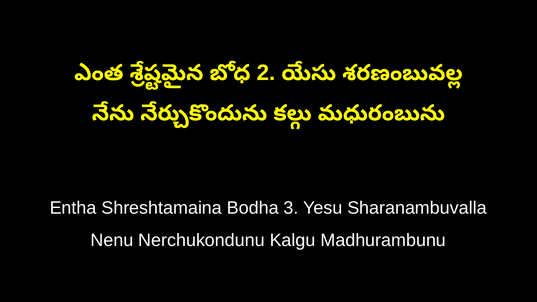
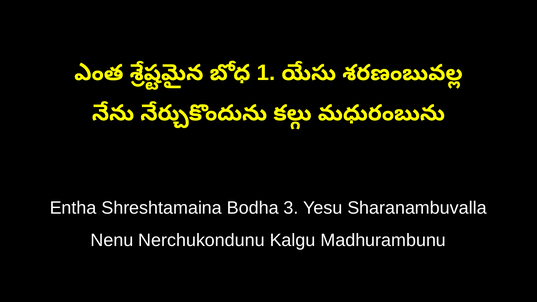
2: 2 -> 1
